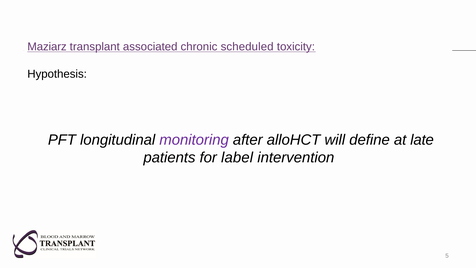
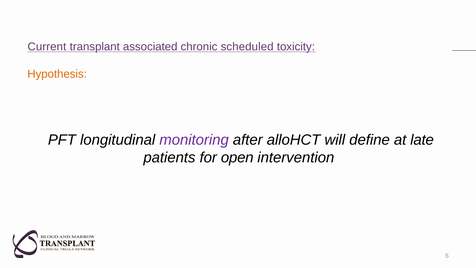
Maziarz: Maziarz -> Current
Hypothesis colour: black -> orange
label: label -> open
